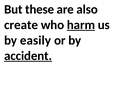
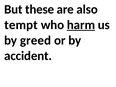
create: create -> tempt
easily: easily -> greed
accident underline: present -> none
